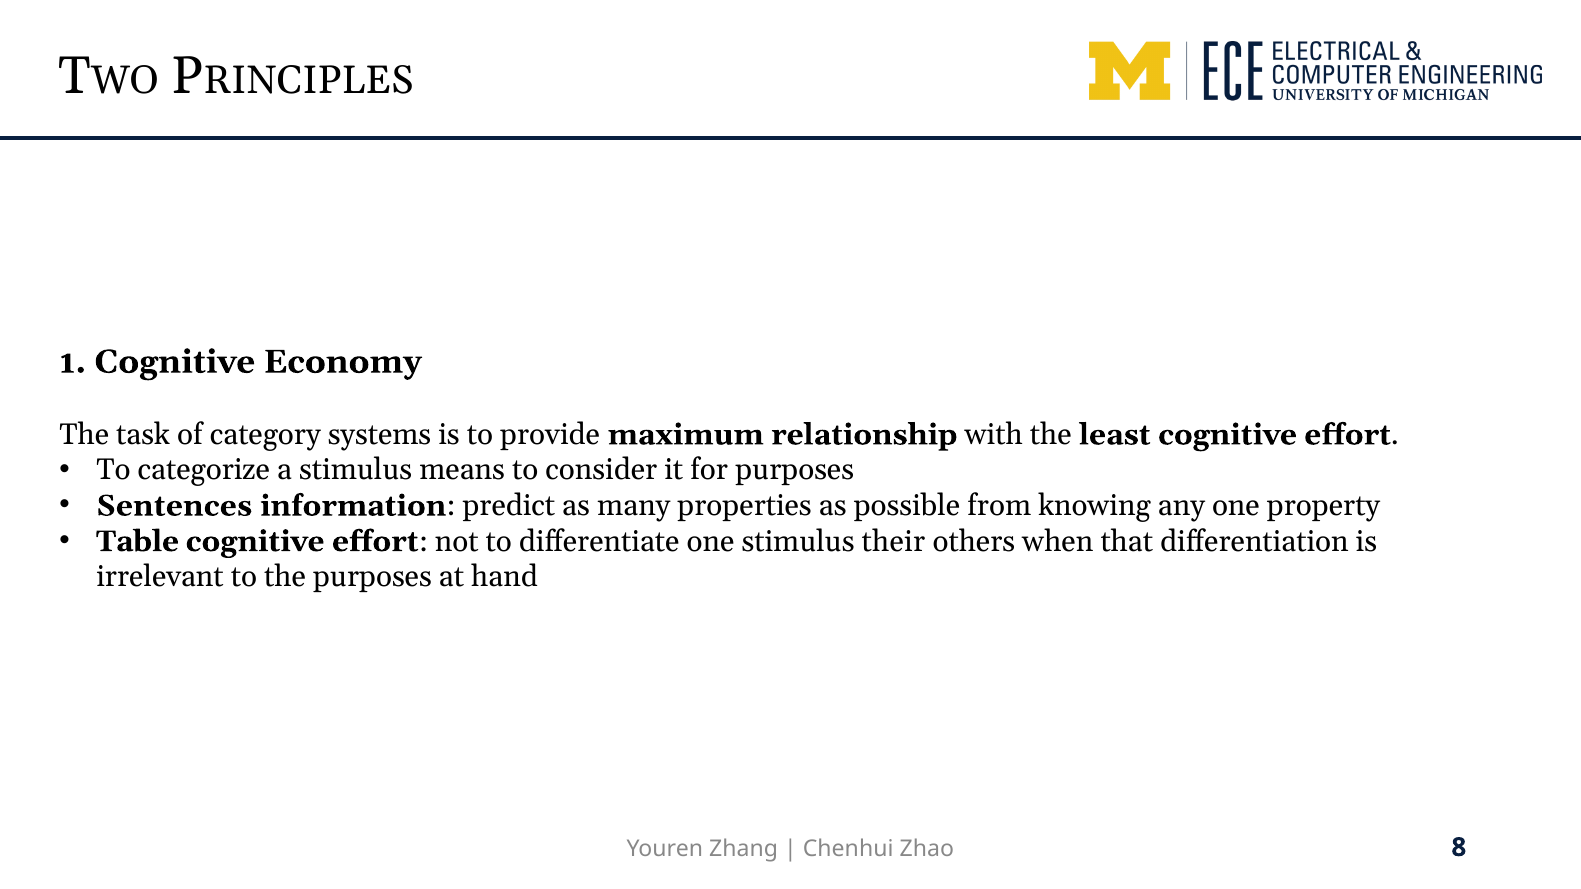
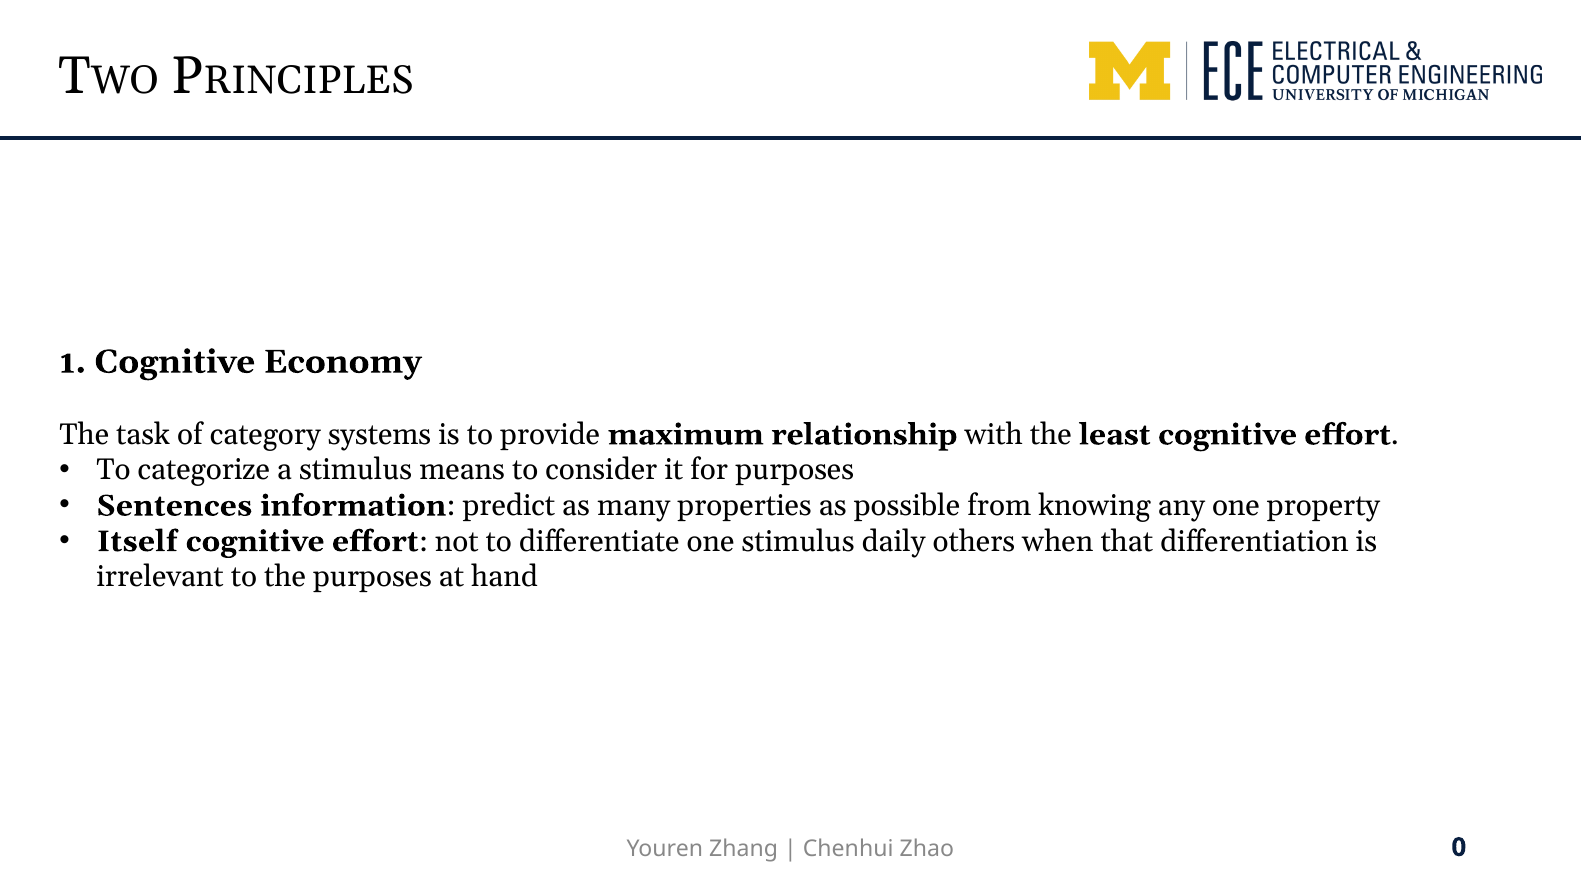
Table: Table -> Itself
their: their -> daily
8: 8 -> 0
